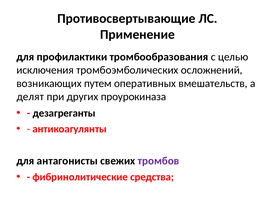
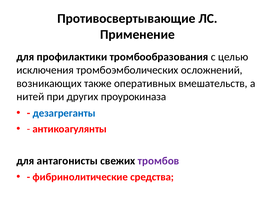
путем: путем -> также
делят: делят -> нитей
дезагреганты colour: black -> blue
